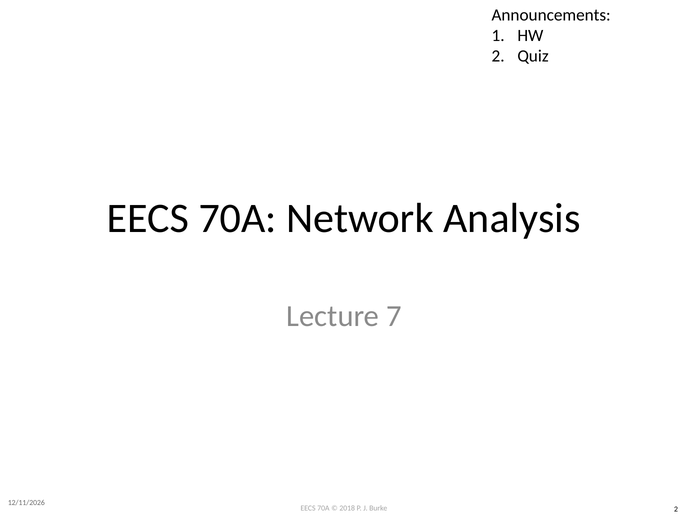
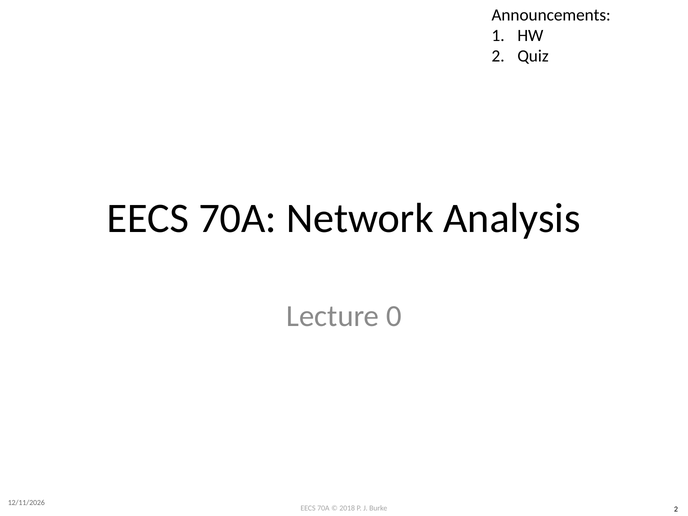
7: 7 -> 0
